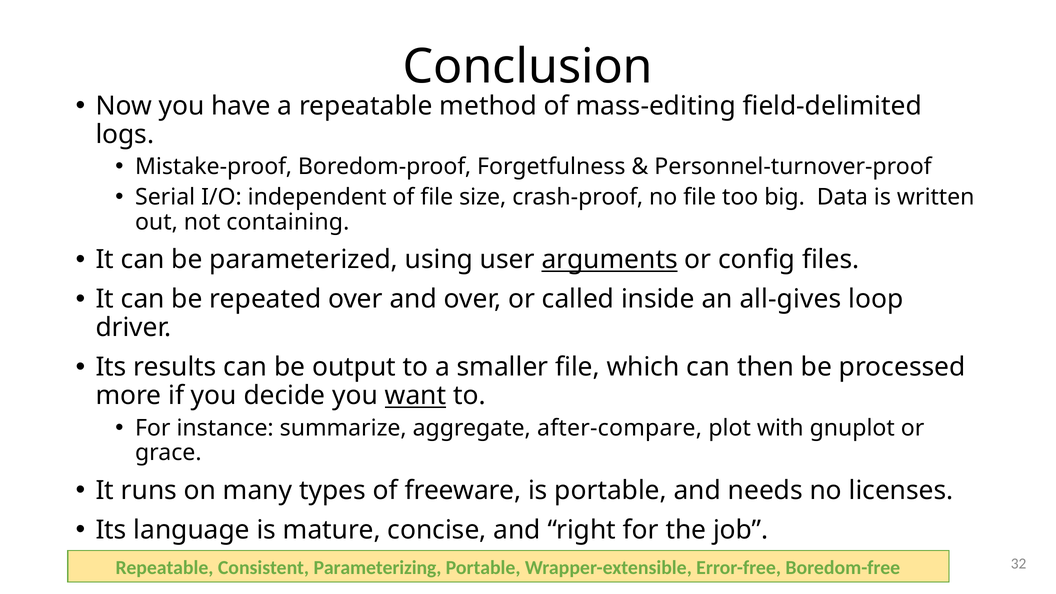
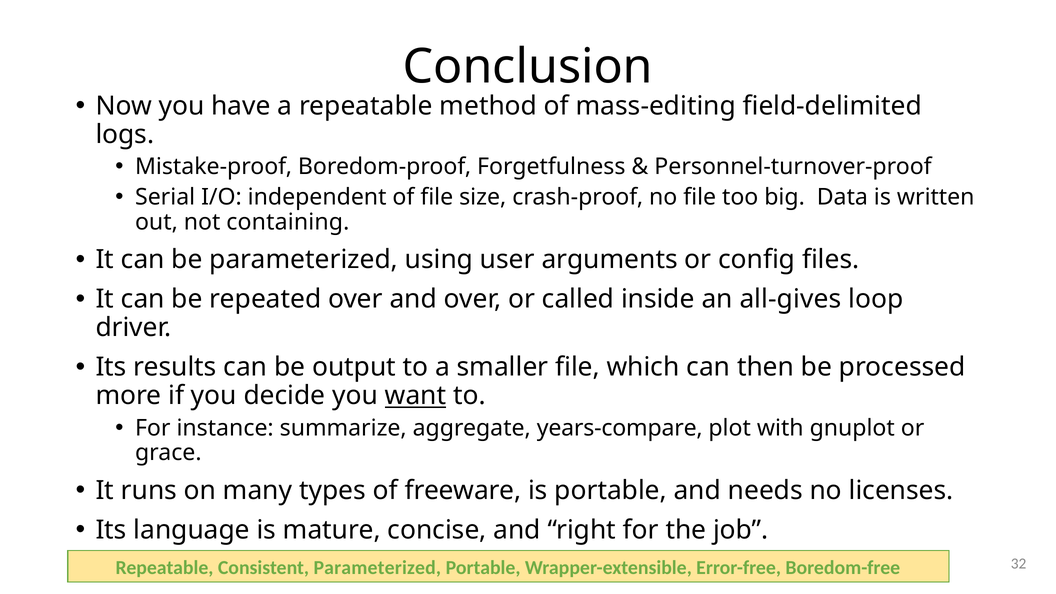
arguments underline: present -> none
after-compare: after-compare -> years-compare
Consistent Parameterizing: Parameterizing -> Parameterized
